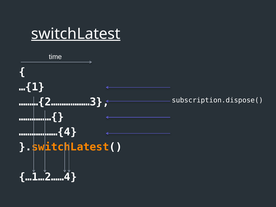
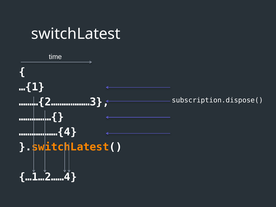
switchLatest underline: present -> none
